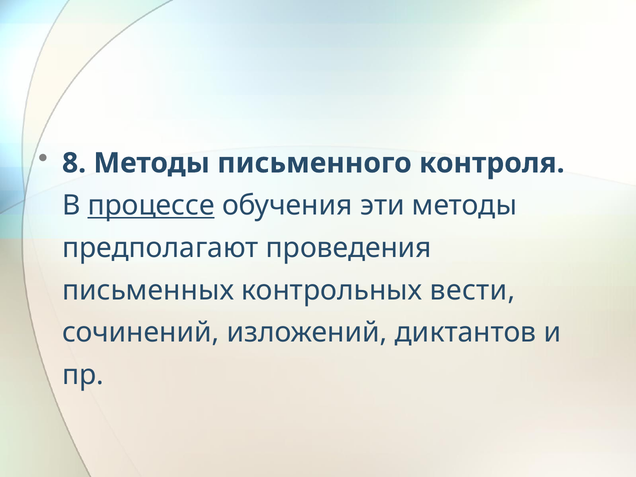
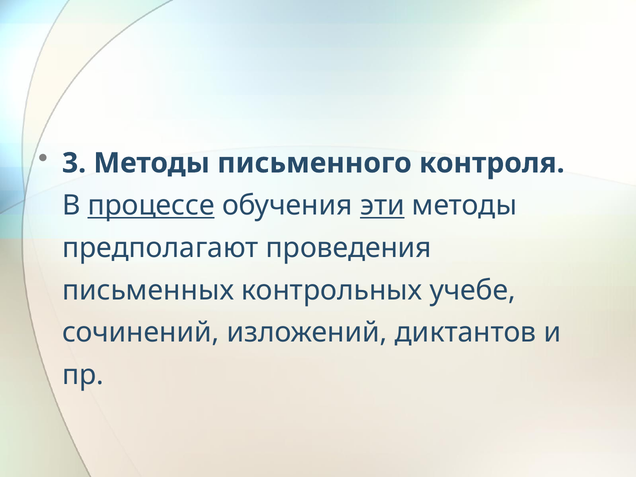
8: 8 -> 3
эти underline: none -> present
вести: вести -> учебе
